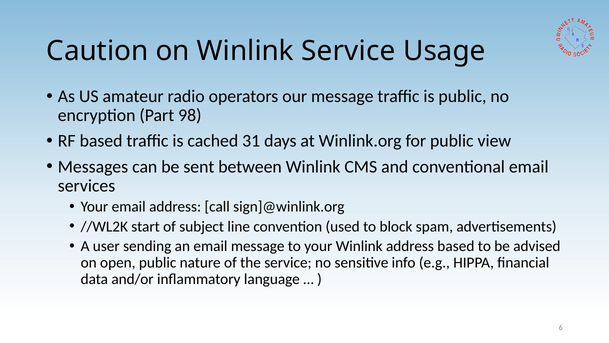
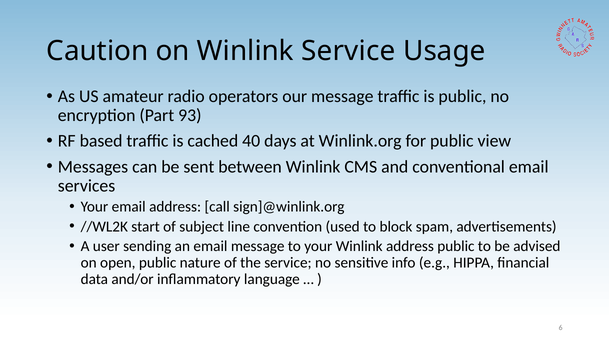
98: 98 -> 93
31: 31 -> 40
address based: based -> public
